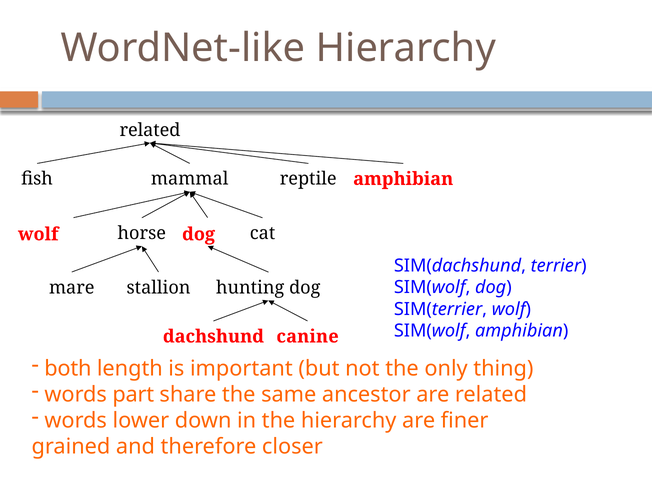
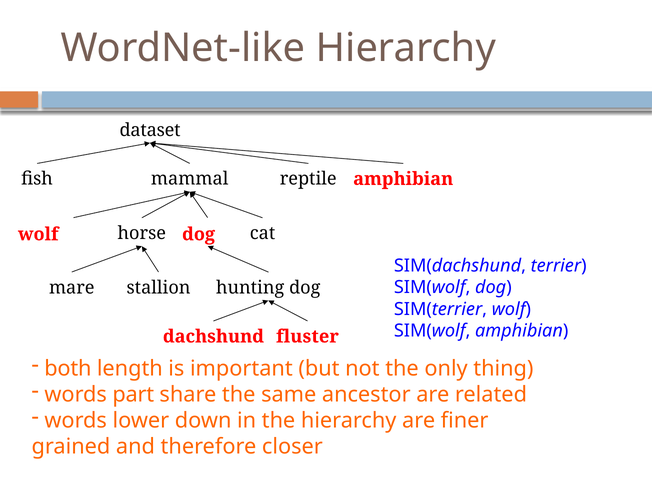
related at (150, 130): related -> dataset
canine: canine -> fluster
